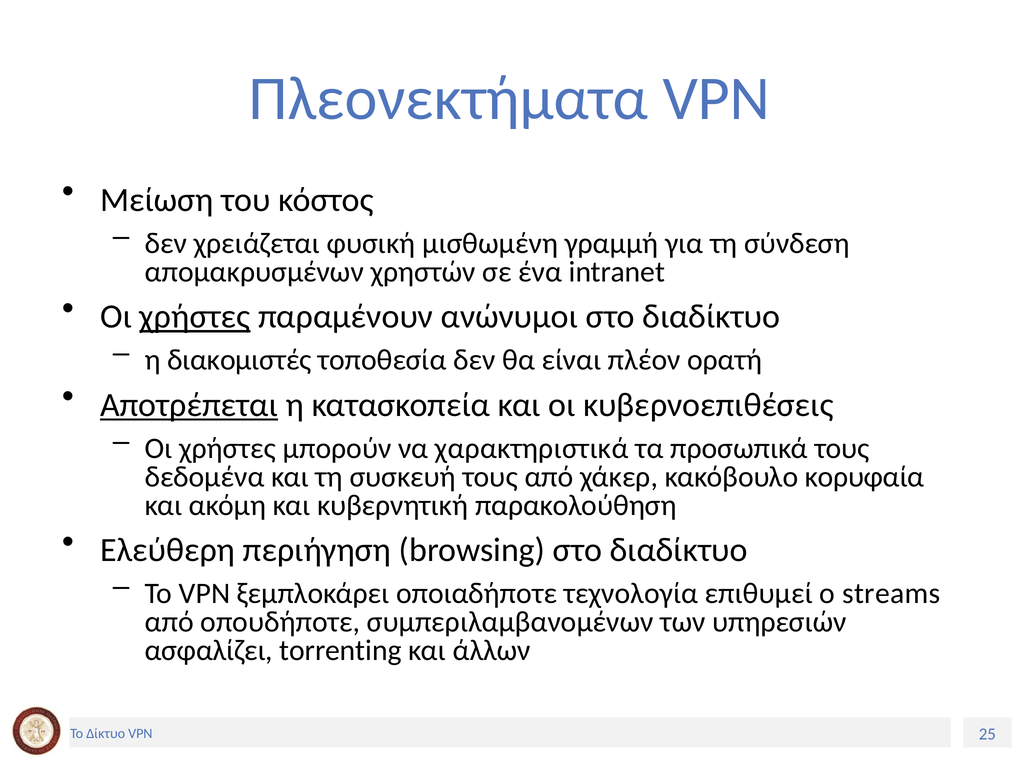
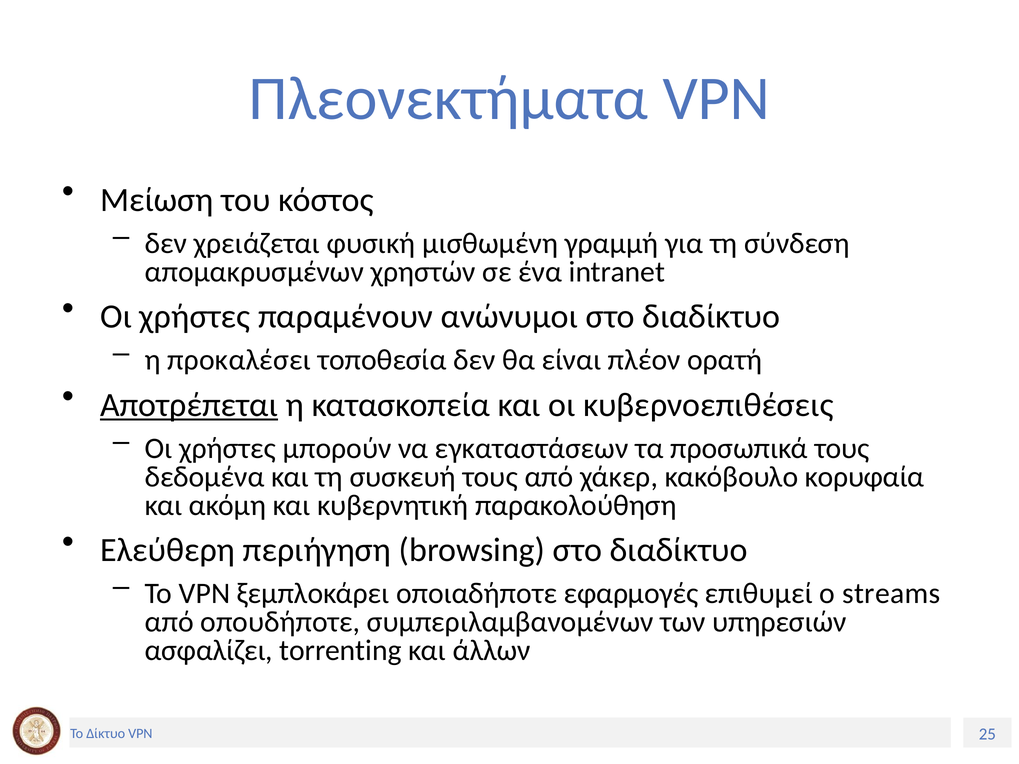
χρήστες at (195, 317) underline: present -> none
διακομιστές: διακομιστές -> προκαλέσει
χαρακτηριστικά: χαρακτηριστικά -> εγκαταστάσεων
τεχνολογία: τεχνολογία -> εφαρμογές
